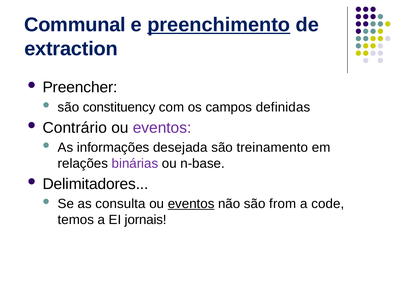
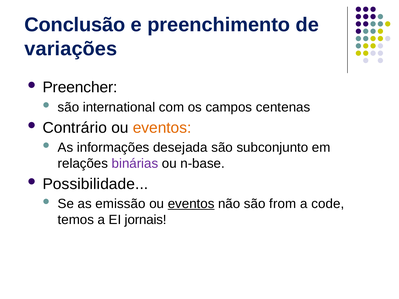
Communal: Communal -> Conclusão
preenchimento underline: present -> none
extraction: extraction -> variações
constituency: constituency -> international
definidas: definidas -> centenas
eventos at (162, 128) colour: purple -> orange
treinamento: treinamento -> subconjunto
Delimitadores: Delimitadores -> Possibilidade
consulta: consulta -> emissão
